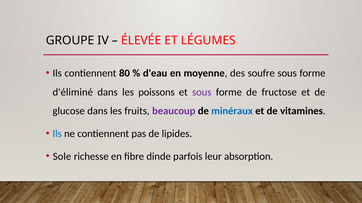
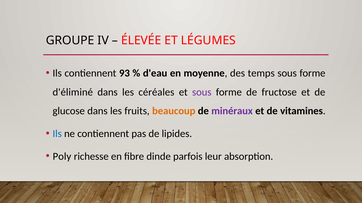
80: 80 -> 93
soufre: soufre -> temps
poissons: poissons -> céréales
beaucoup colour: purple -> orange
minéraux colour: blue -> purple
Sole: Sole -> Poly
